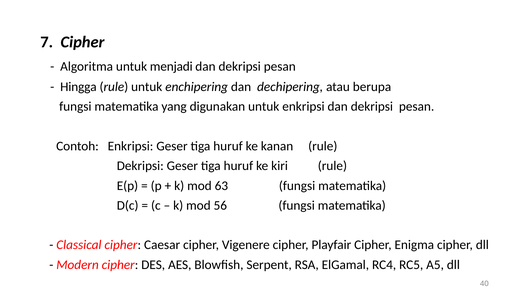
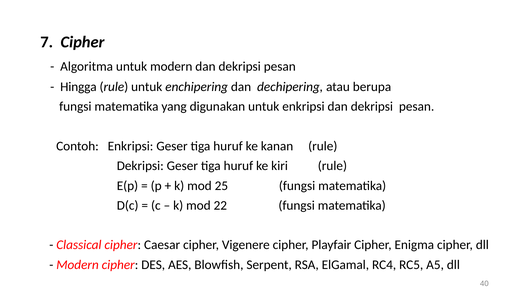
untuk menjadi: menjadi -> modern
63: 63 -> 25
56: 56 -> 22
